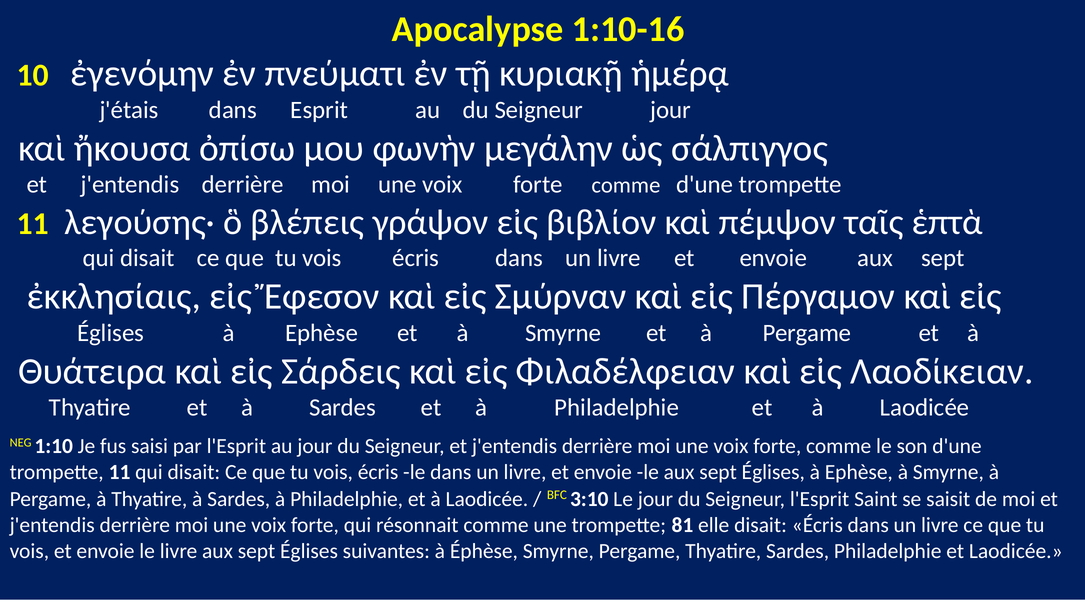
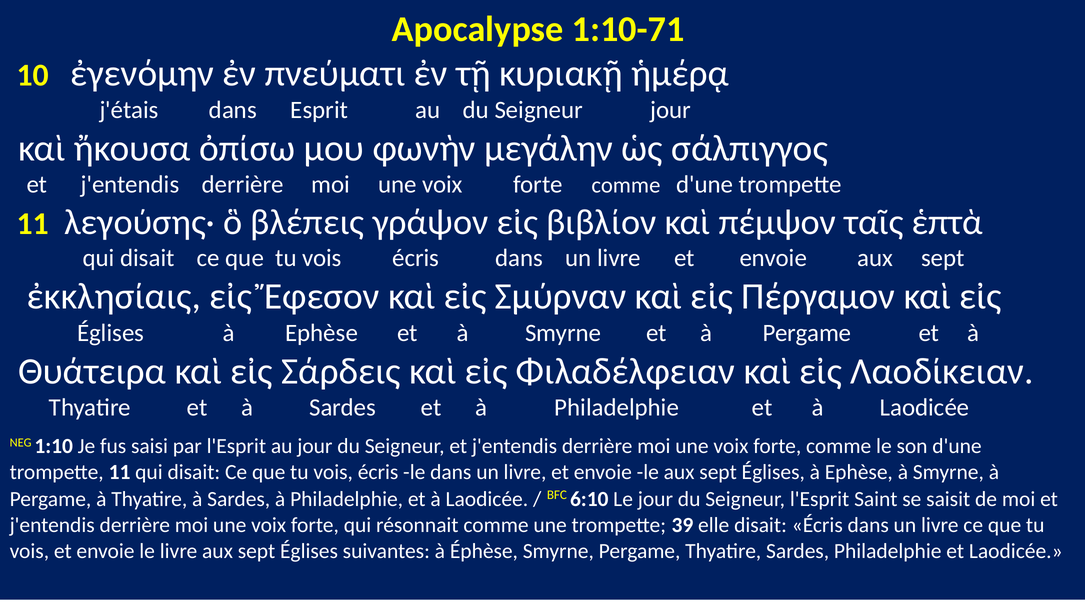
1:10-16: 1:10-16 -> 1:10-71
3:10: 3:10 -> 6:10
81: 81 -> 39
